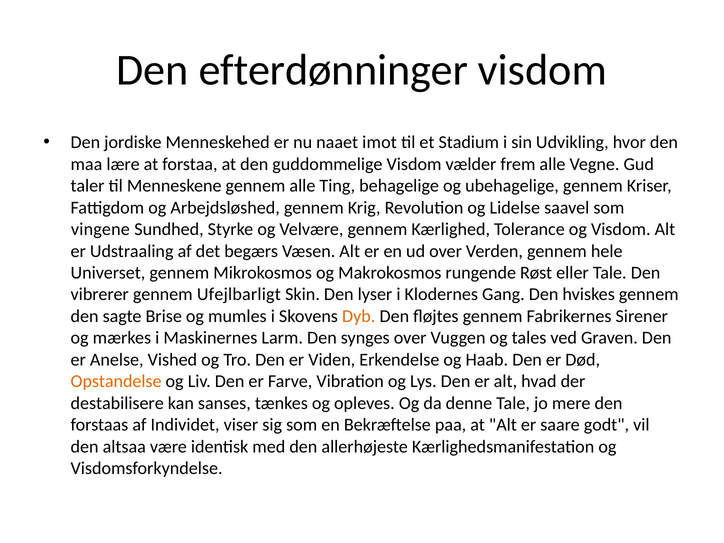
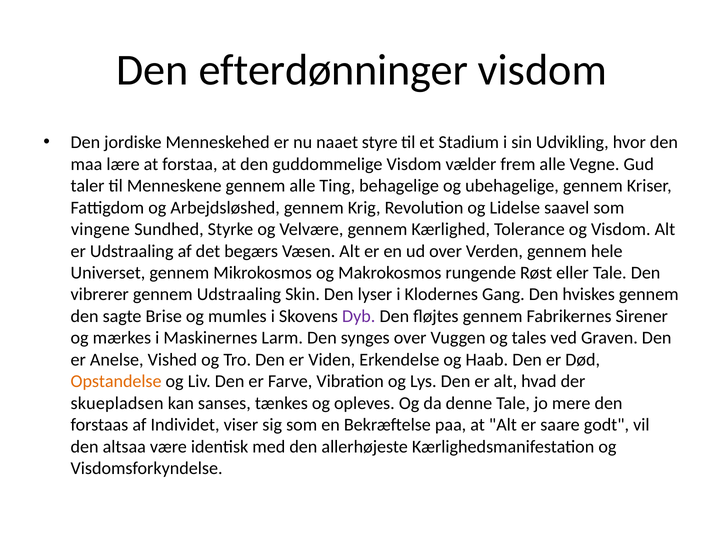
imot: imot -> styre
gennem Ufejlbarligt: Ufejlbarligt -> Udstraaling
Dyb colour: orange -> purple
destabilisere: destabilisere -> skuepladsen
